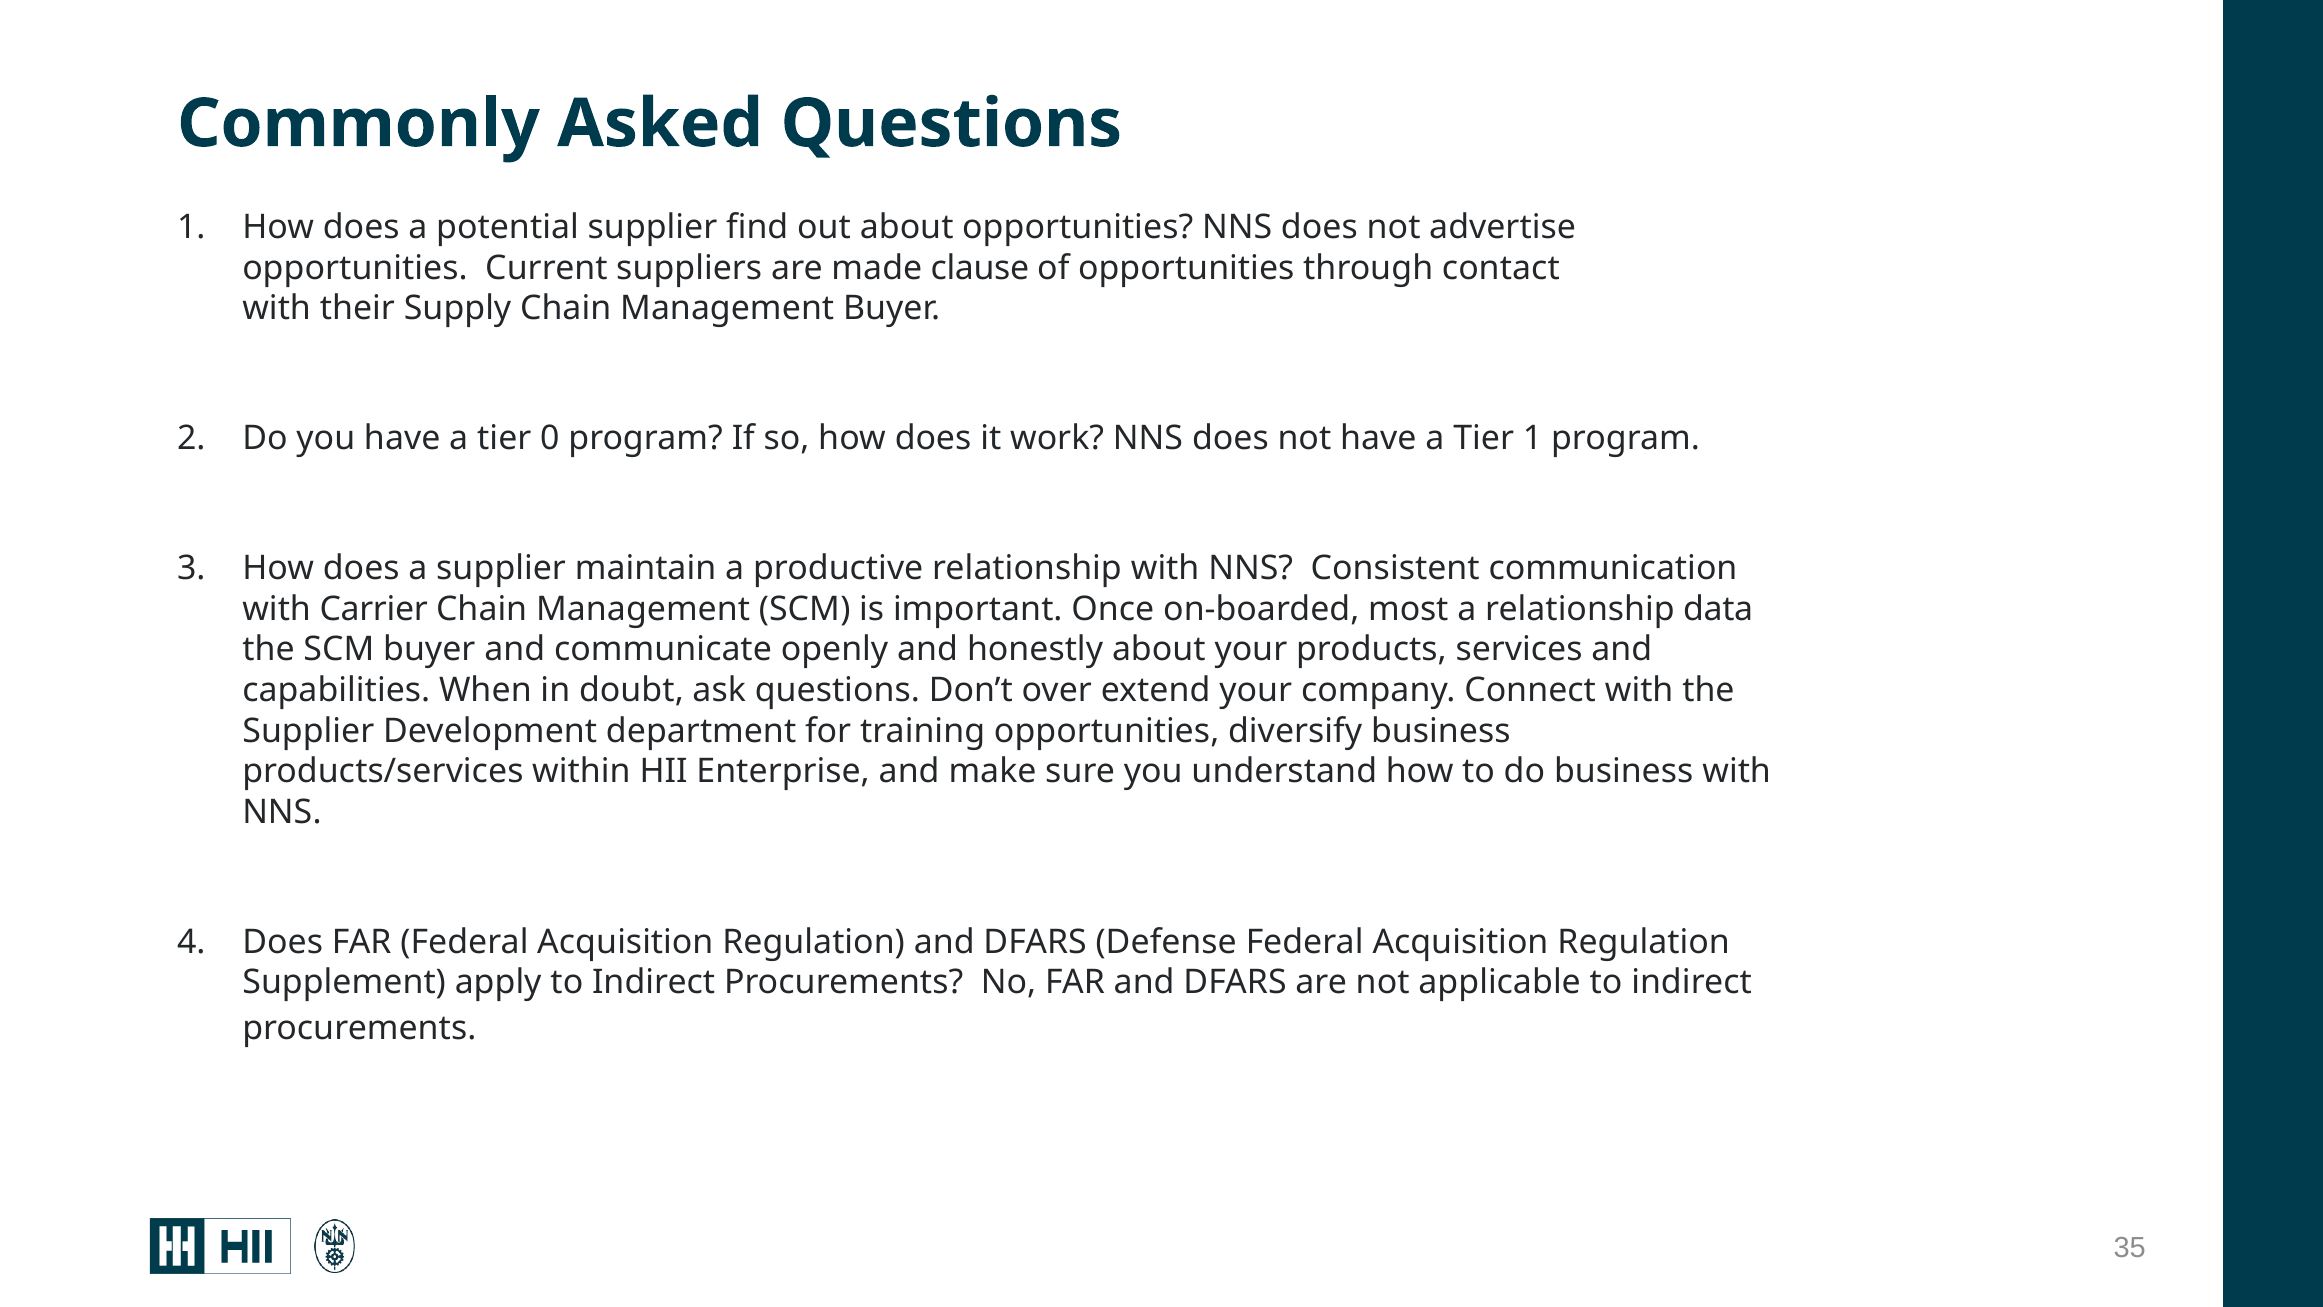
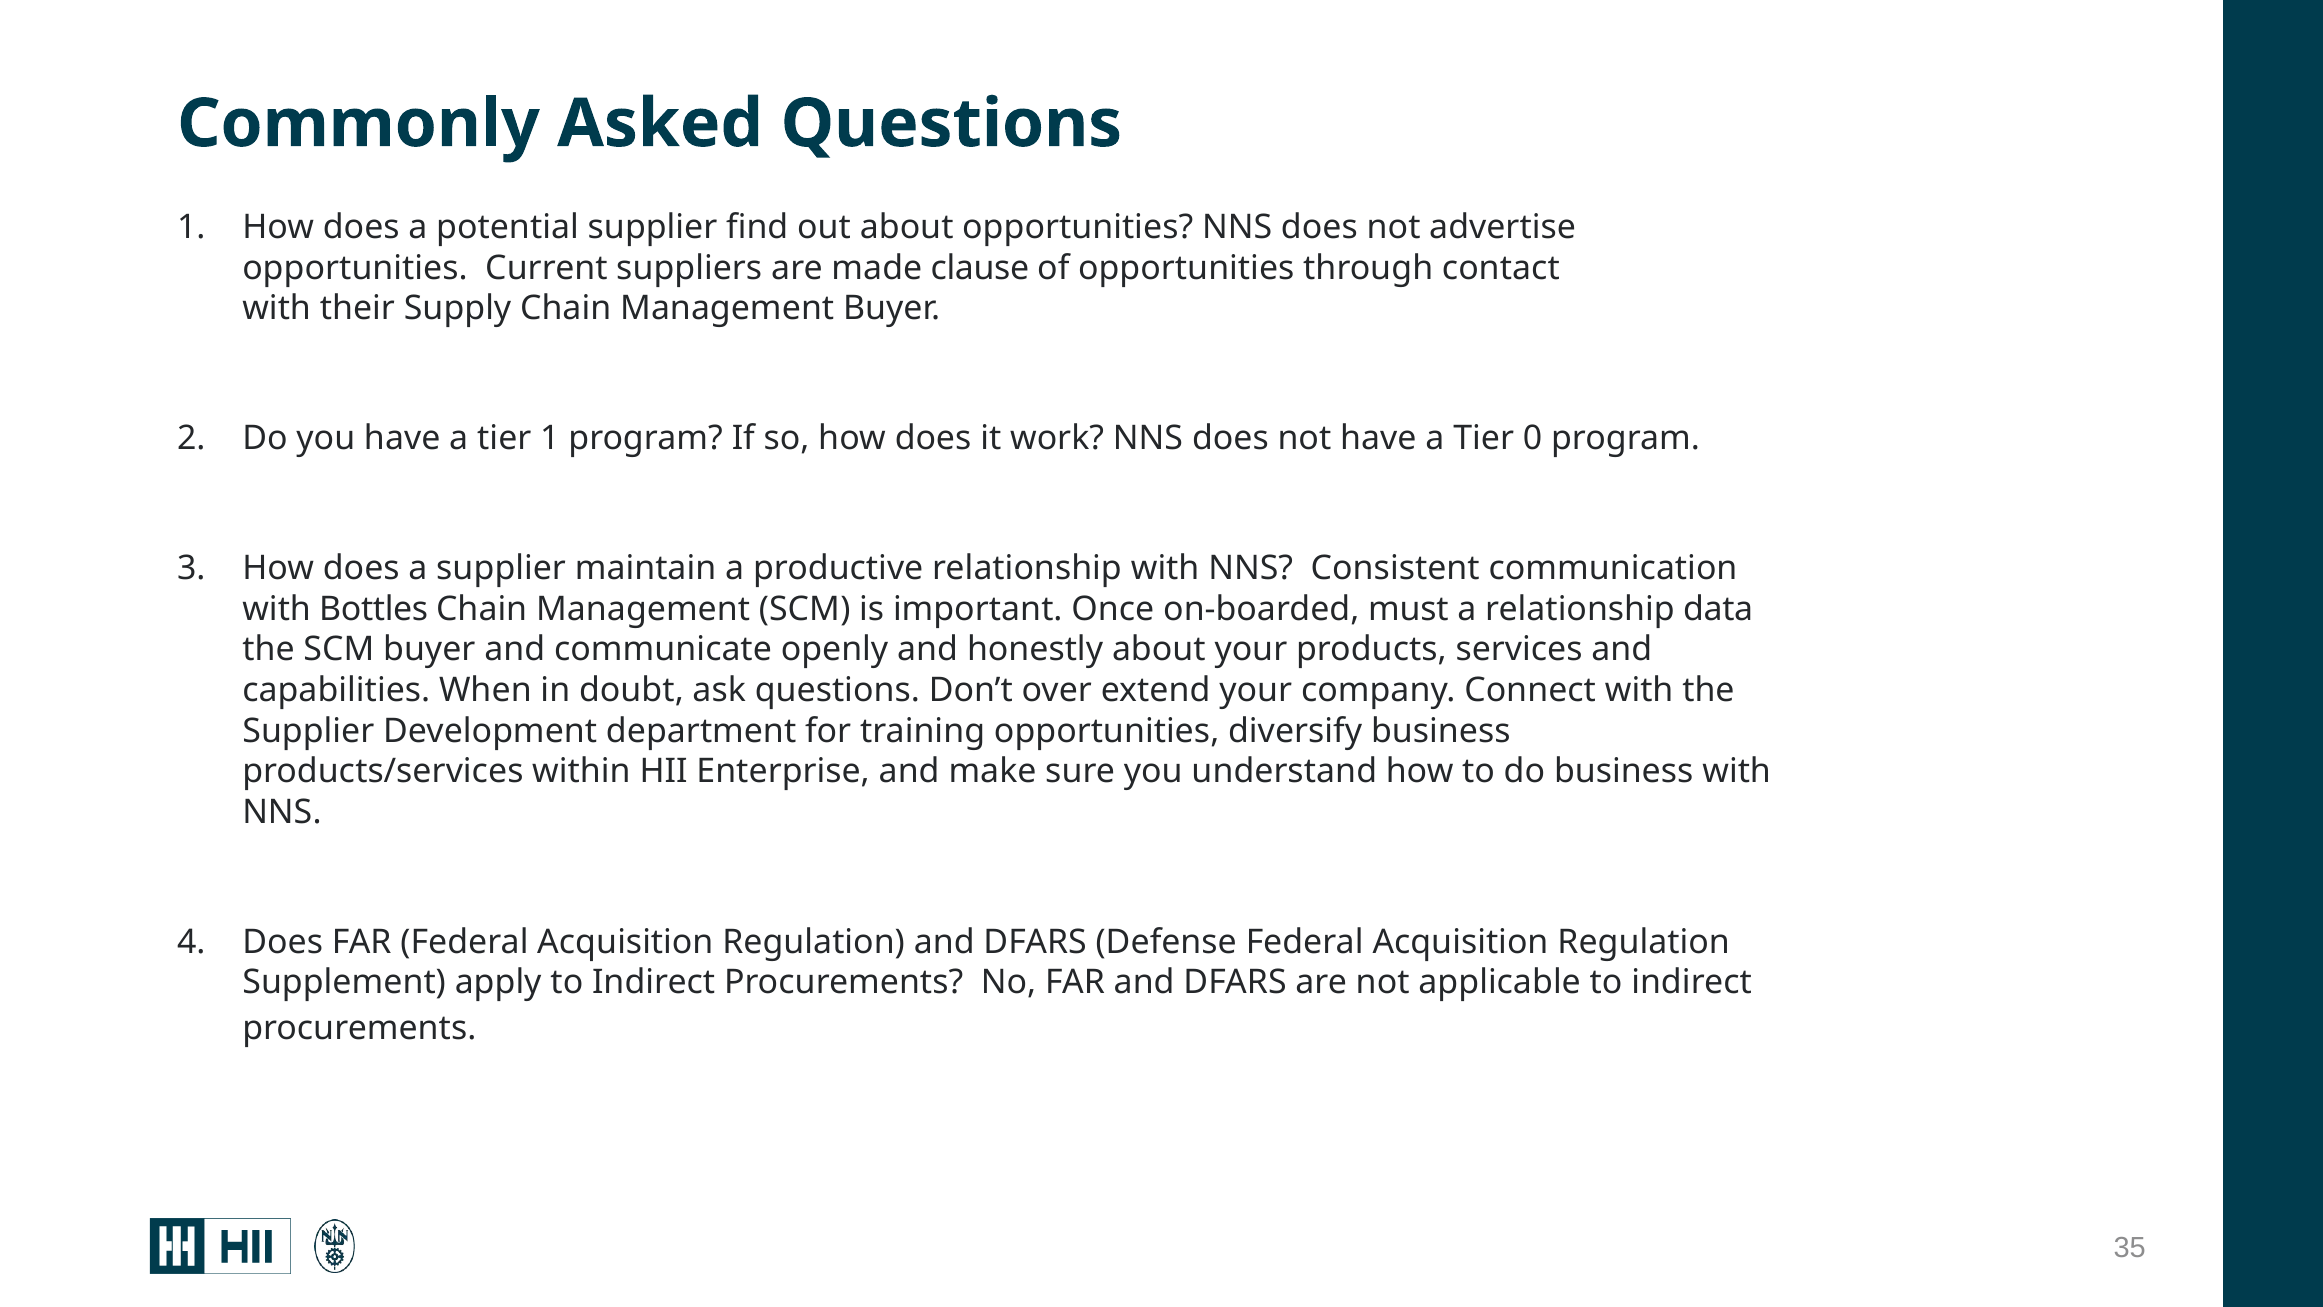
tier 0: 0 -> 1
Tier 1: 1 -> 0
Carrier: Carrier -> Bottles
most: most -> must
